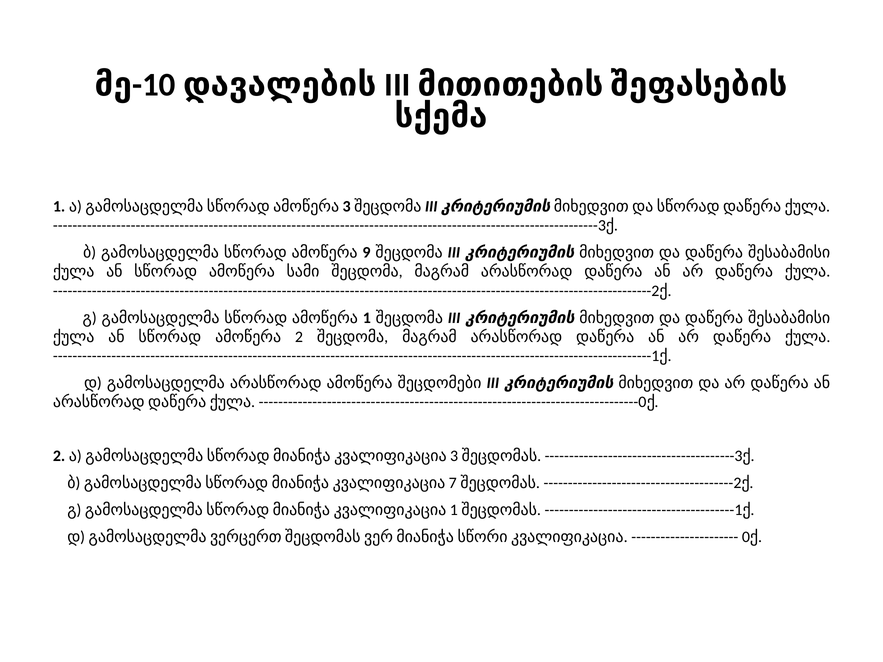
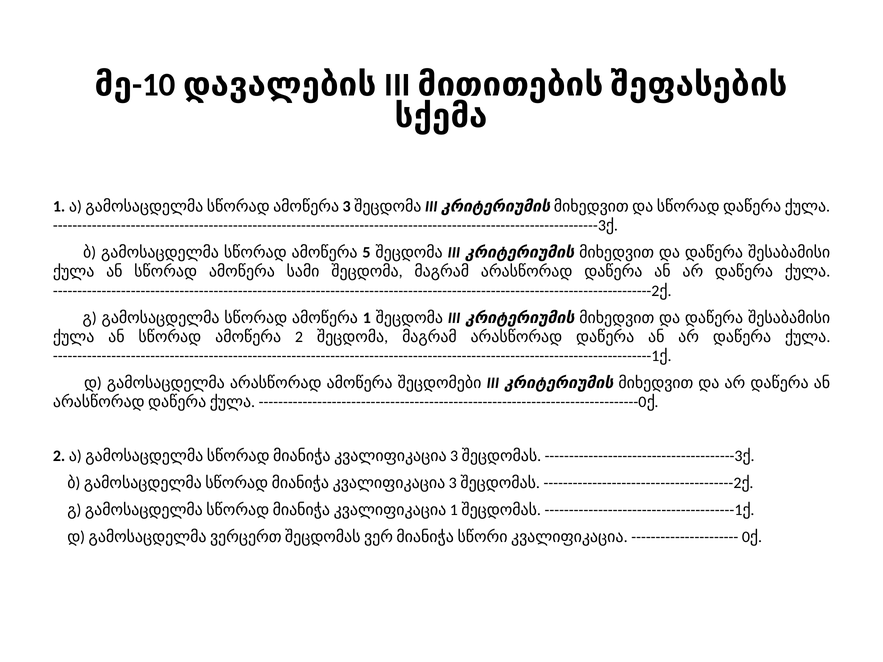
9: 9 -> 5
7: 7 -> 3
